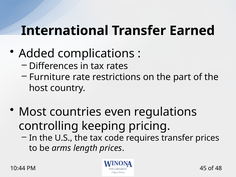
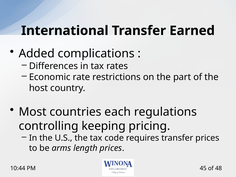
Furniture: Furniture -> Economic
even: even -> each
